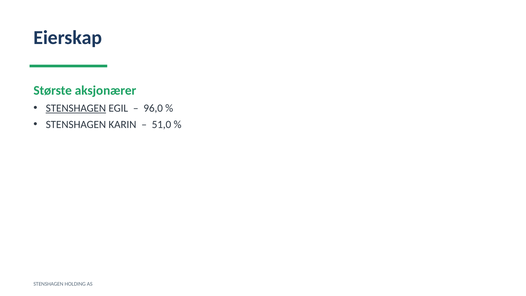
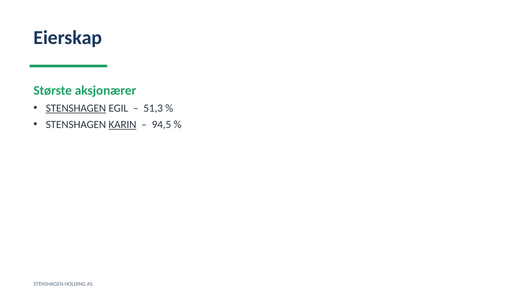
96,0: 96,0 -> 51,3
KARIN underline: none -> present
51,0: 51,0 -> 94,5
